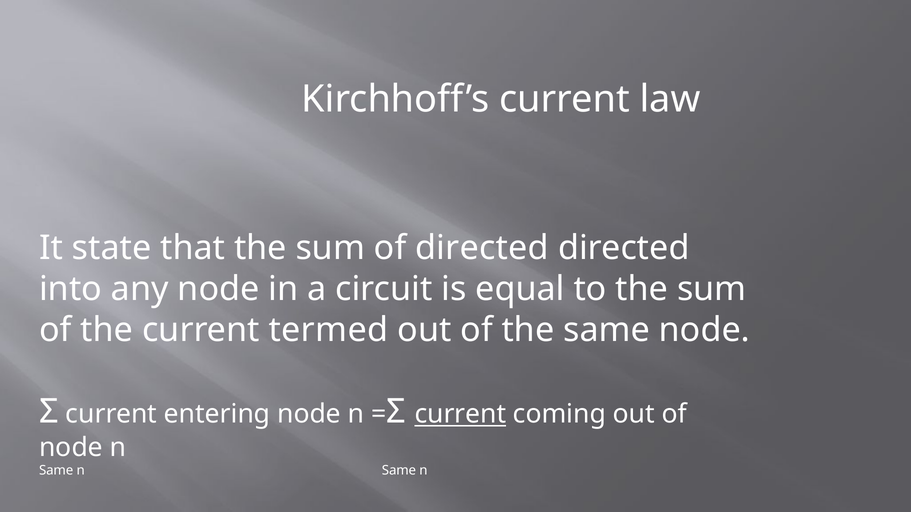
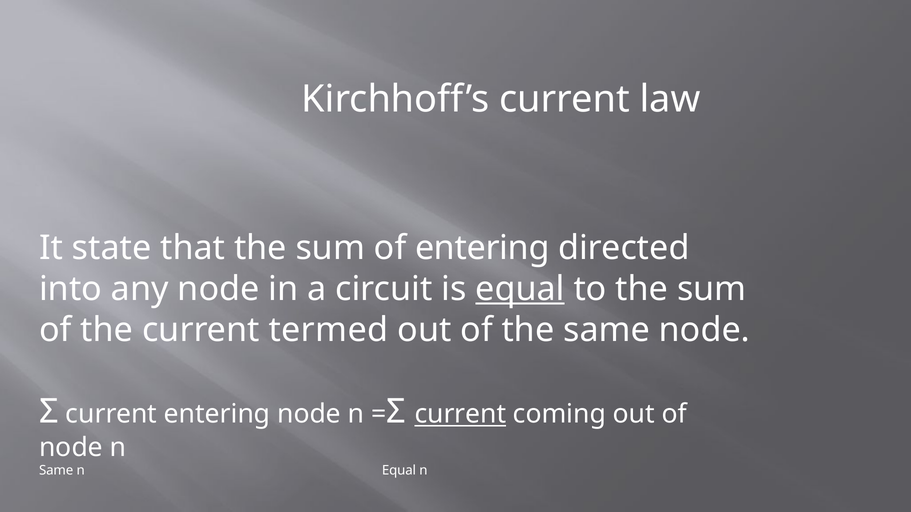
of directed: directed -> entering
equal at (520, 289) underline: none -> present
Same at (399, 471): Same -> Equal
